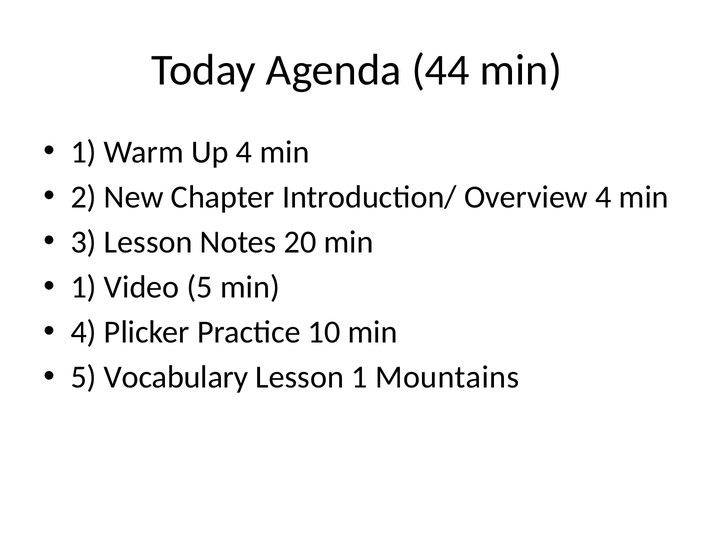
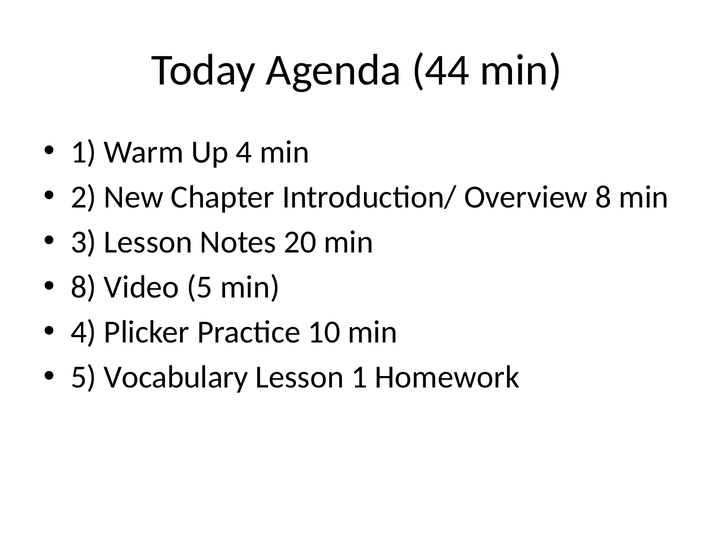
Overview 4: 4 -> 8
1 at (84, 287): 1 -> 8
Mountains: Mountains -> Homework
